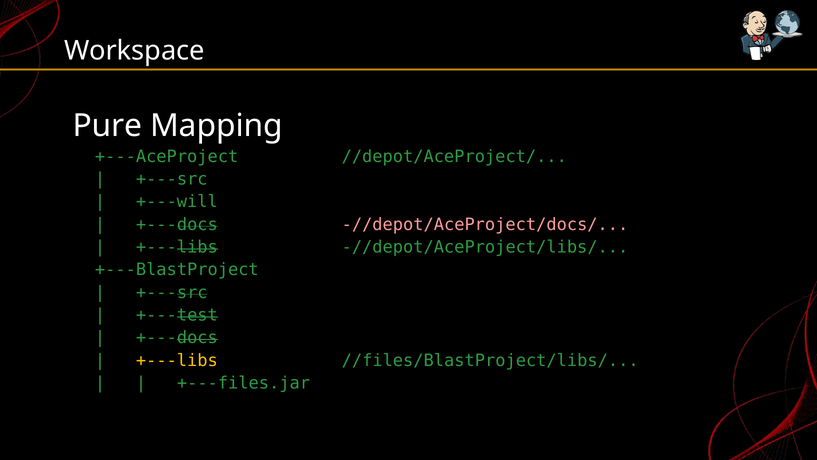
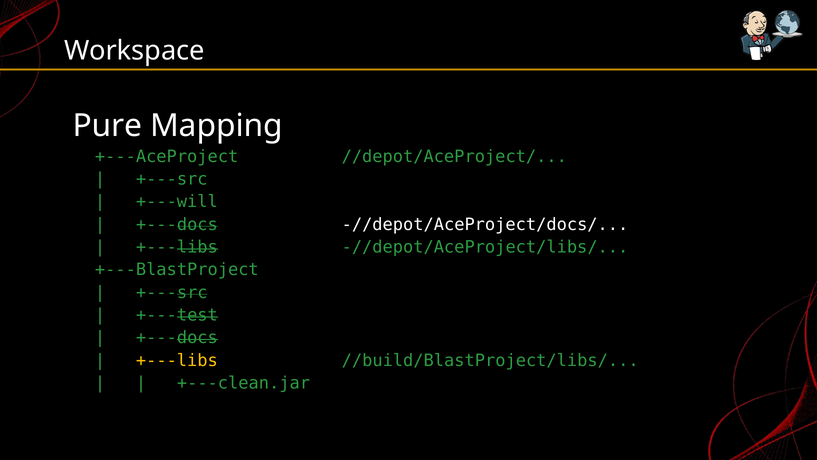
-//depot/AceProject/docs/ colour: pink -> white
//files/BlastProject/libs/: //files/BlastProject/libs/ -> //build/BlastProject/libs/
+---files.jar: +---files.jar -> +---clean.jar
